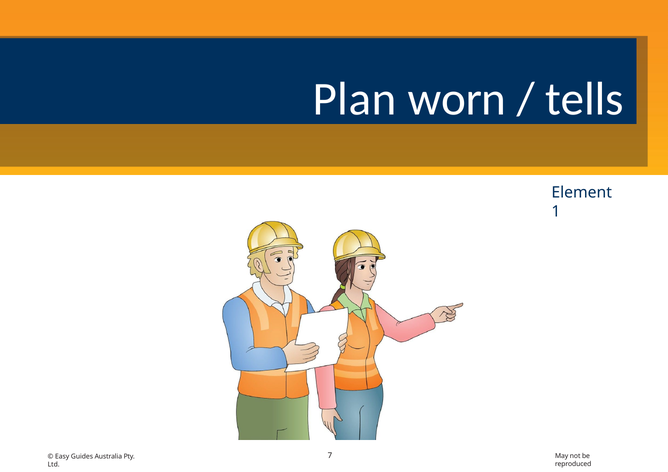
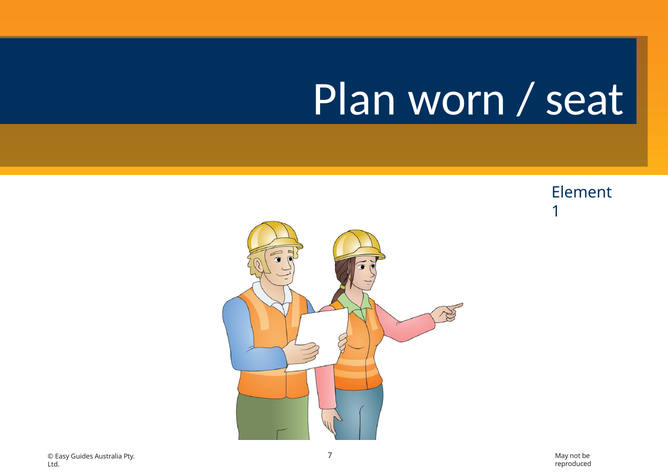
tells: tells -> seat
